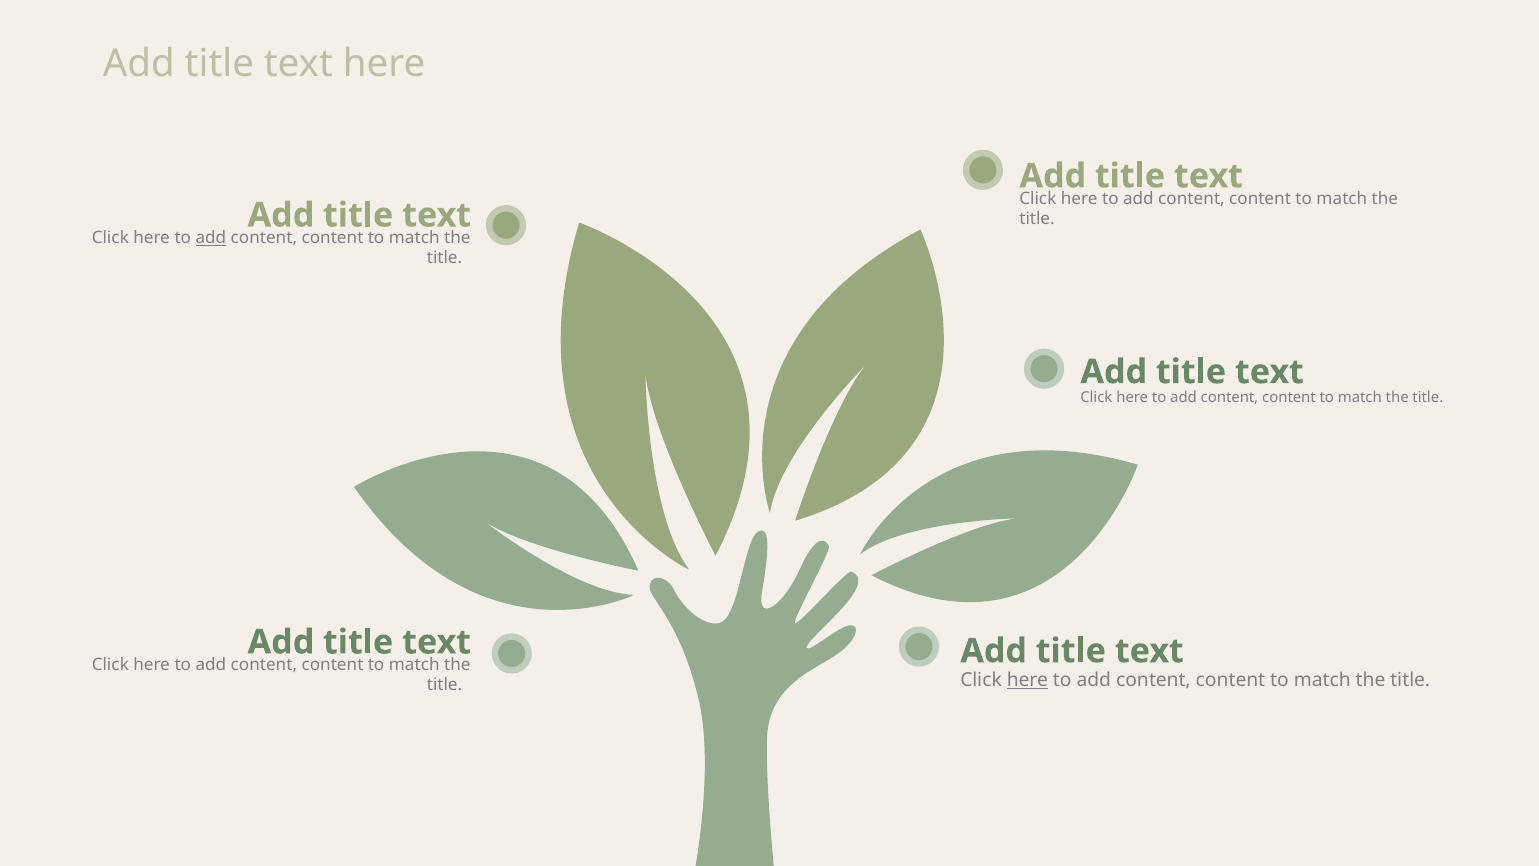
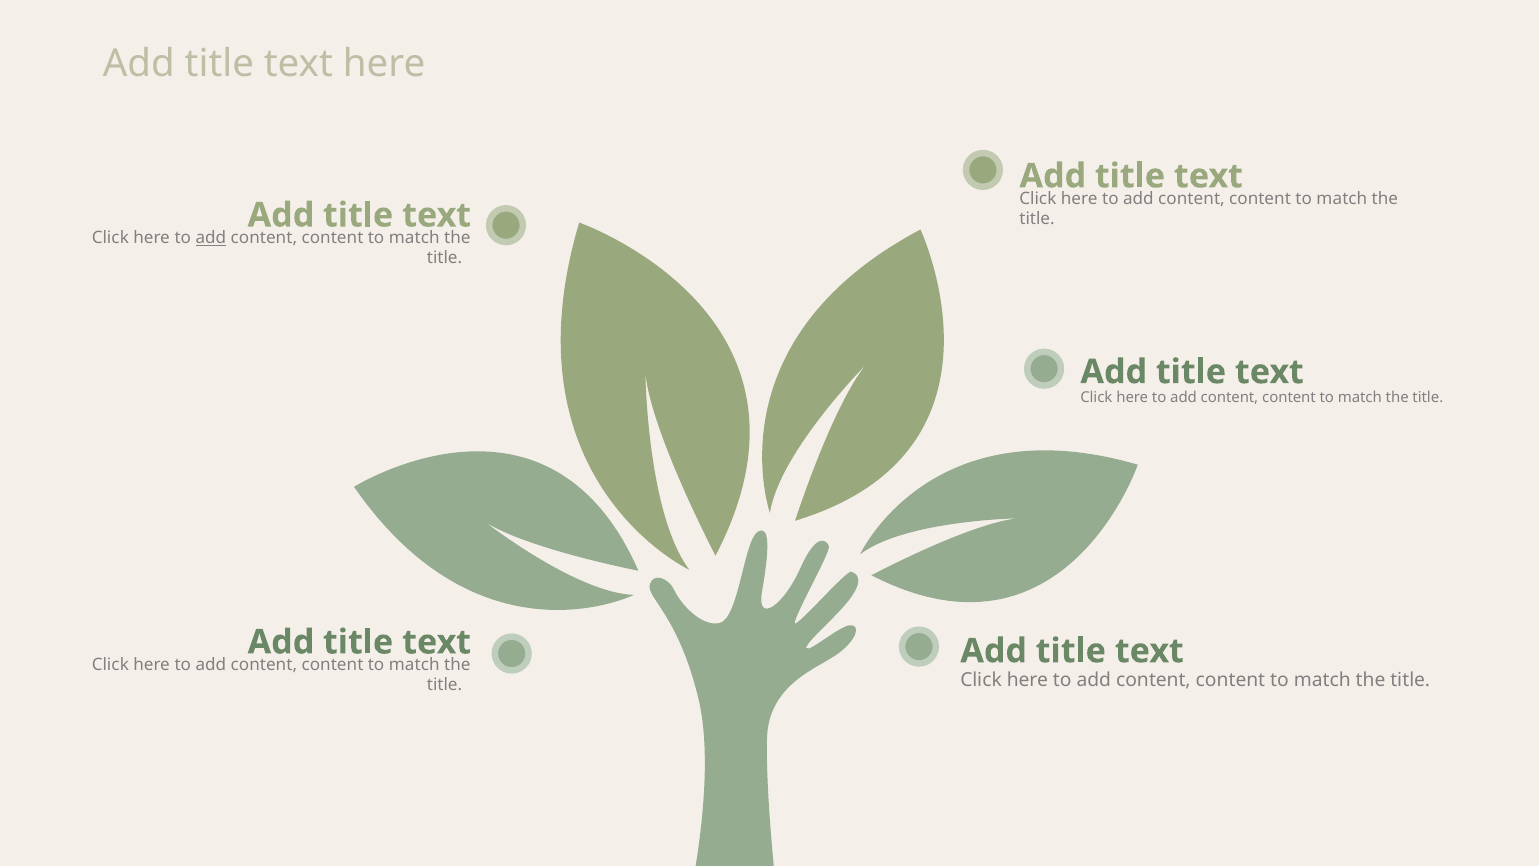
here at (1027, 680) underline: present -> none
